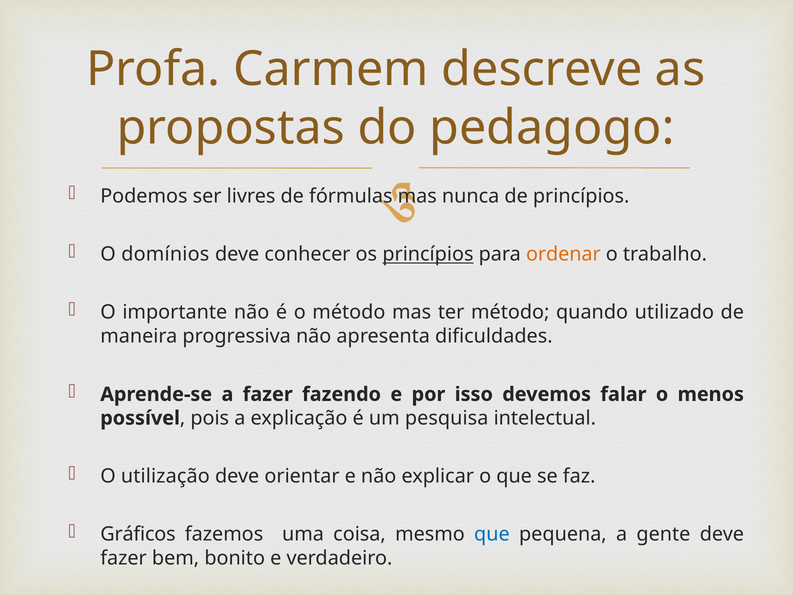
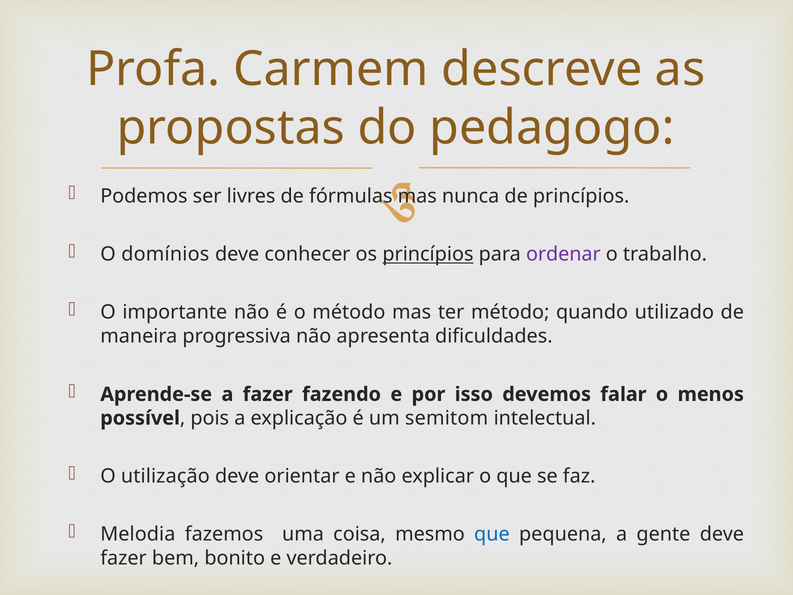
ordenar colour: orange -> purple
pesquisa: pesquisa -> semitom
Gráficos: Gráficos -> Melodia
